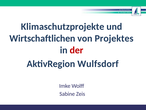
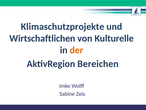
Projektes: Projektes -> Kulturelle
der colour: red -> orange
Wulfsdorf: Wulfsdorf -> Bereichen
